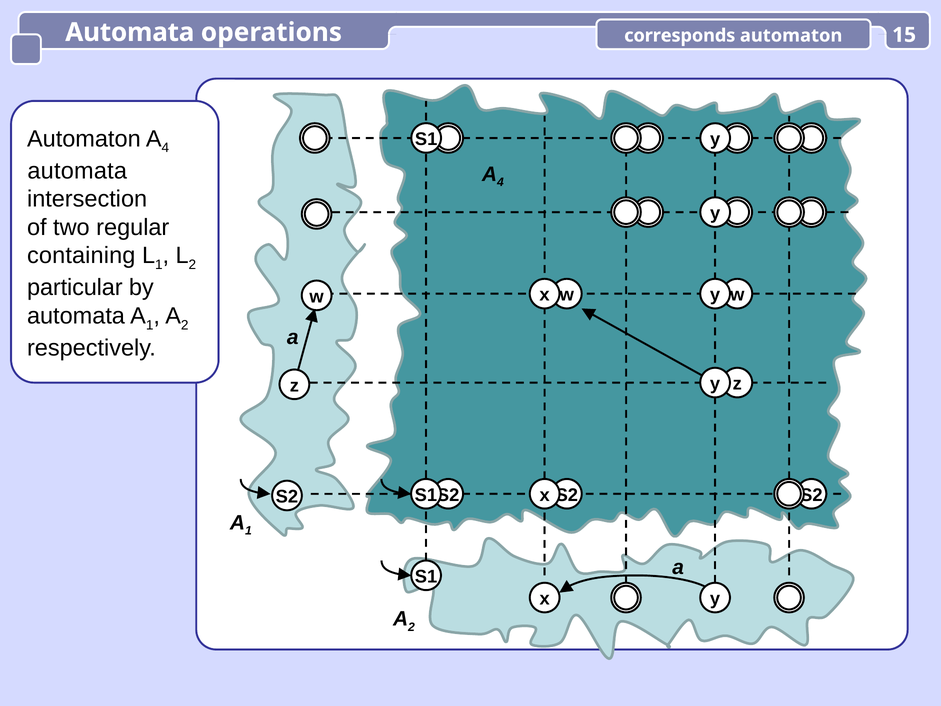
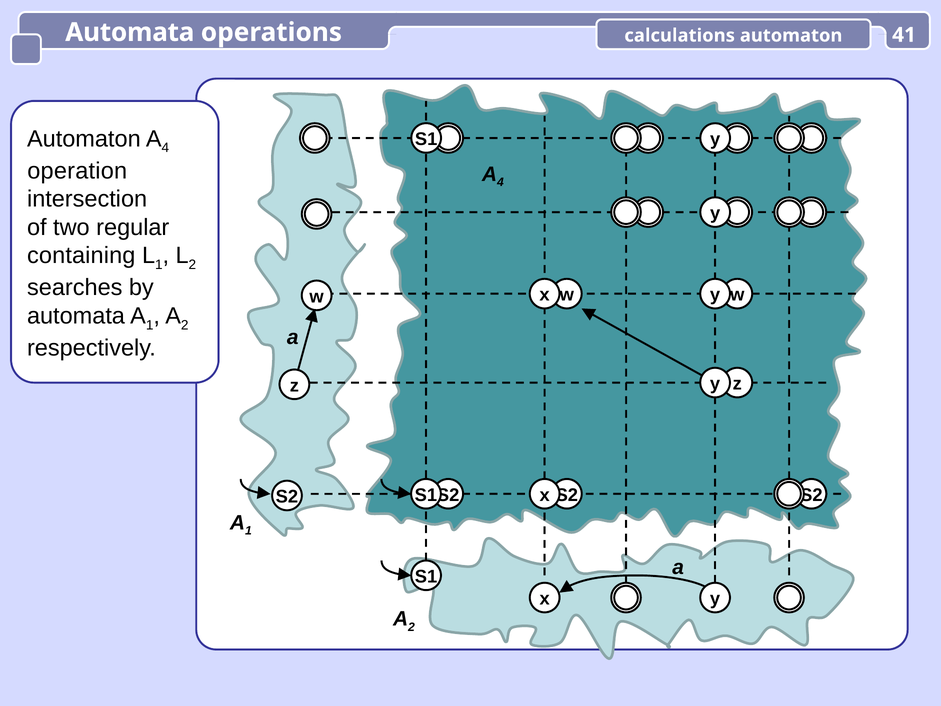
corresponds: corresponds -> calculations
15: 15 -> 41
automata at (77, 171): automata -> operation
particular: particular -> searches
